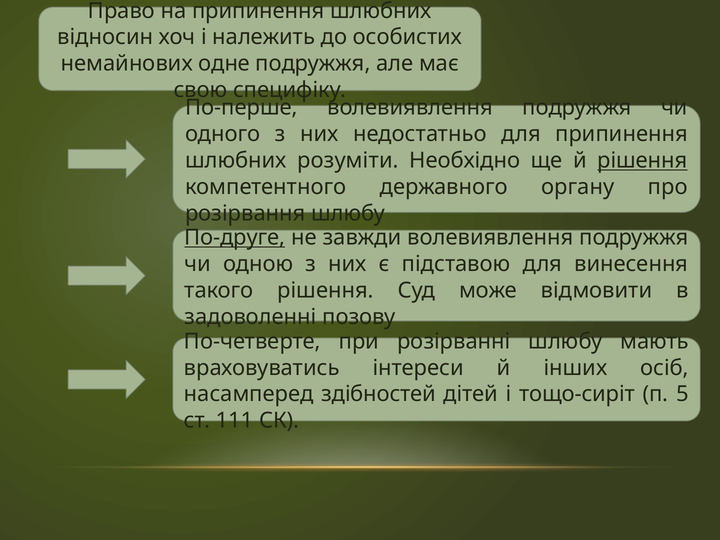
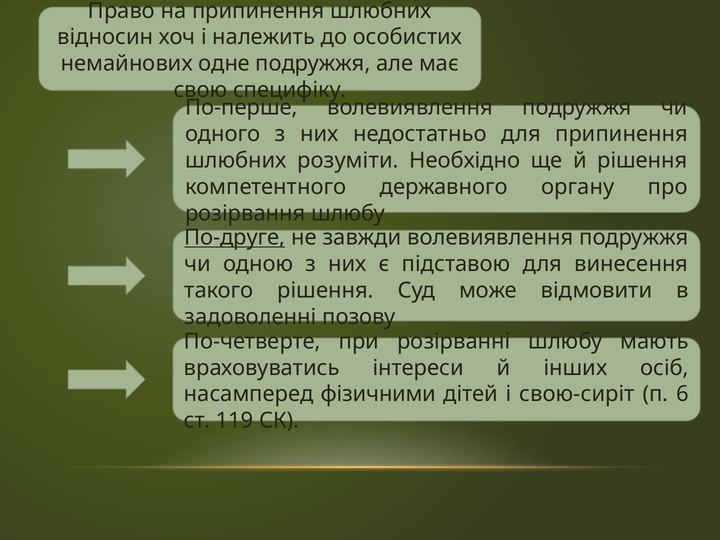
рішення at (642, 160) underline: present -> none
здібностей: здібностей -> фізичними
тощо-сиріт: тощо-сиріт -> свою-сиріт
5: 5 -> 6
111: 111 -> 119
